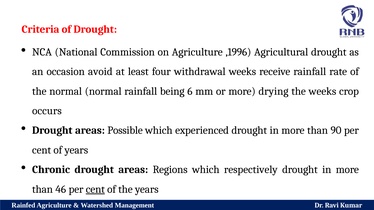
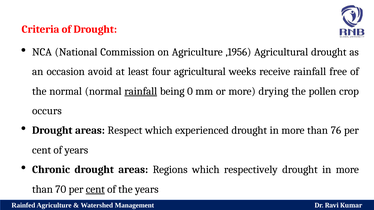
,1996: ,1996 -> ,1956
four withdrawal: withdrawal -> agricultural
rate: rate -> free
rainfall at (141, 91) underline: none -> present
6: 6 -> 0
the weeks: weeks -> pollen
Possible: Possible -> Respect
90: 90 -> 76
46: 46 -> 70
